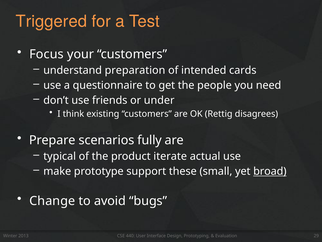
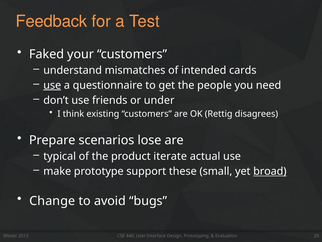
Triggered: Triggered -> Feedback
Focus: Focus -> Faked
preparation: preparation -> mismatches
use at (52, 85) underline: none -> present
fully: fully -> lose
